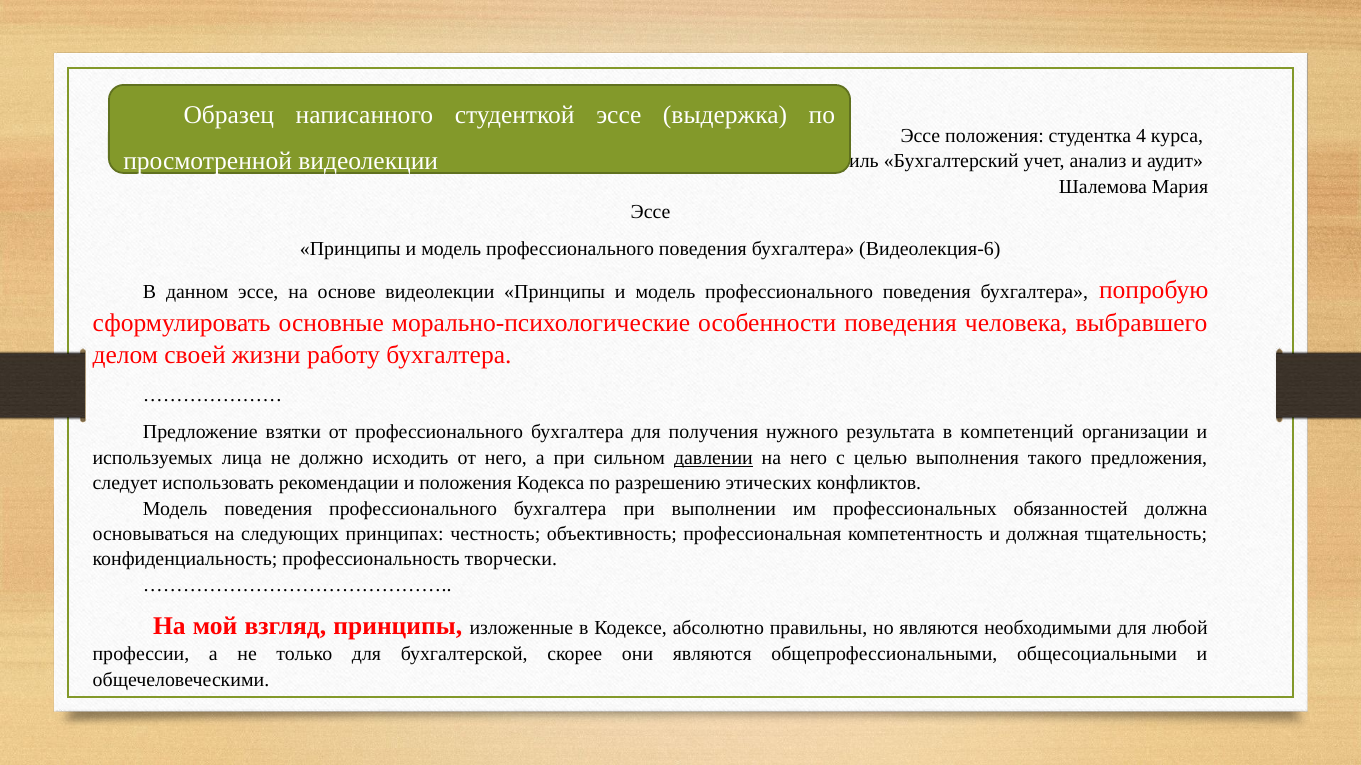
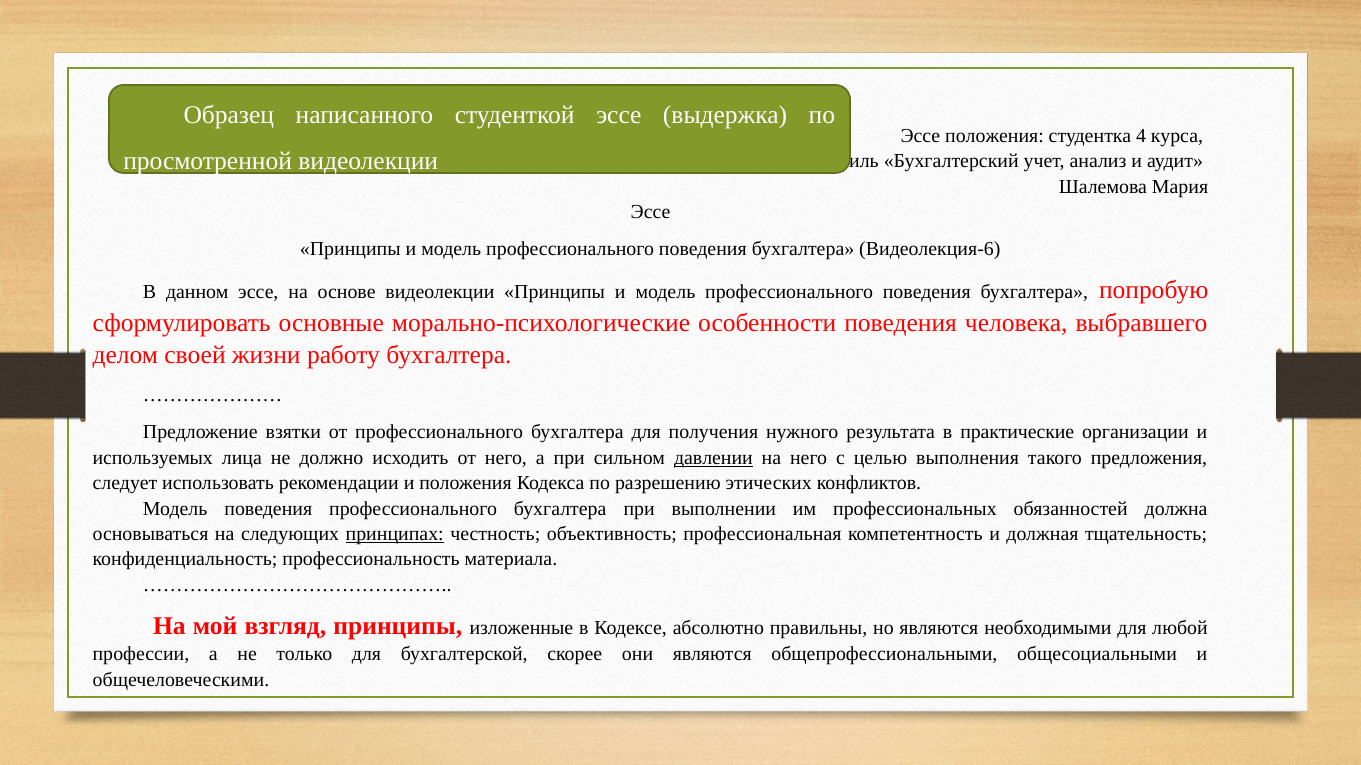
компетенций: компетенций -> практические
принципах underline: none -> present
творчески: творчески -> материала
